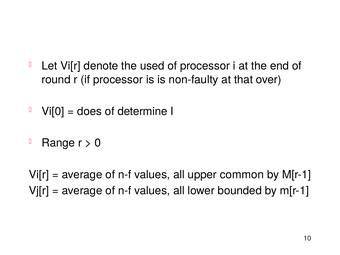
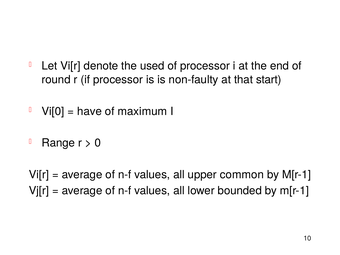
over: over -> start
does: does -> have
determine: determine -> maximum
